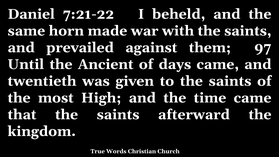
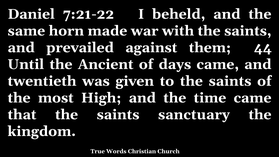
97: 97 -> 44
afterward: afterward -> sanctuary
